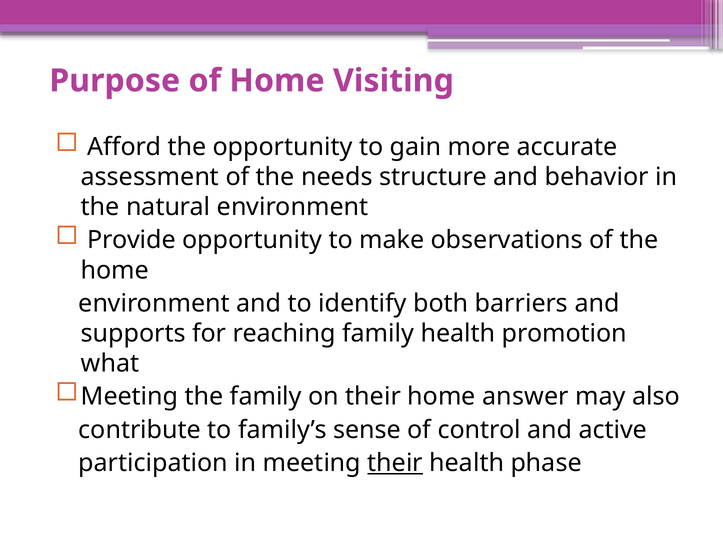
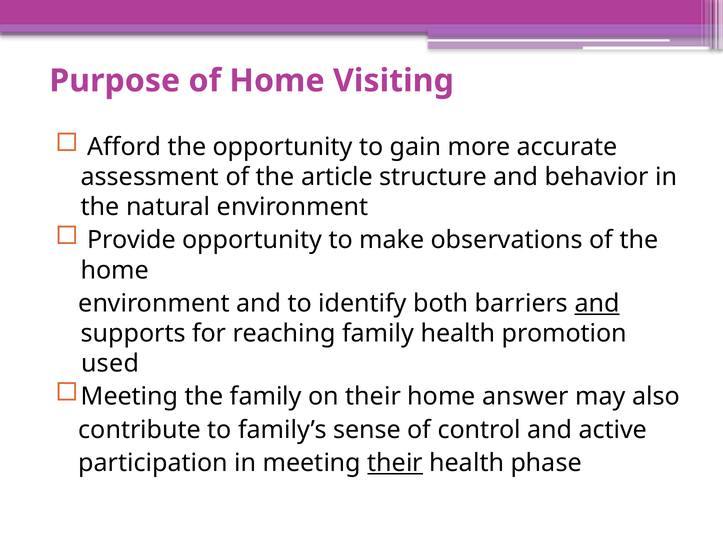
needs: needs -> article
and at (597, 304) underline: none -> present
what: what -> used
